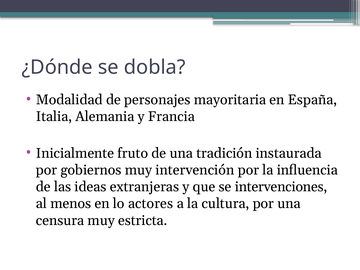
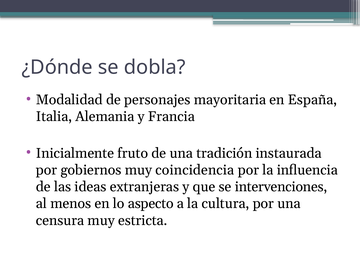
intervención: intervención -> coincidencia
actores: actores -> aspecto
